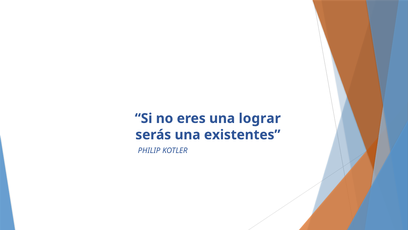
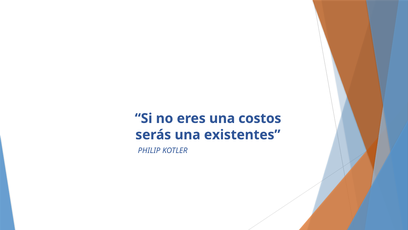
lograr: lograr -> costos
